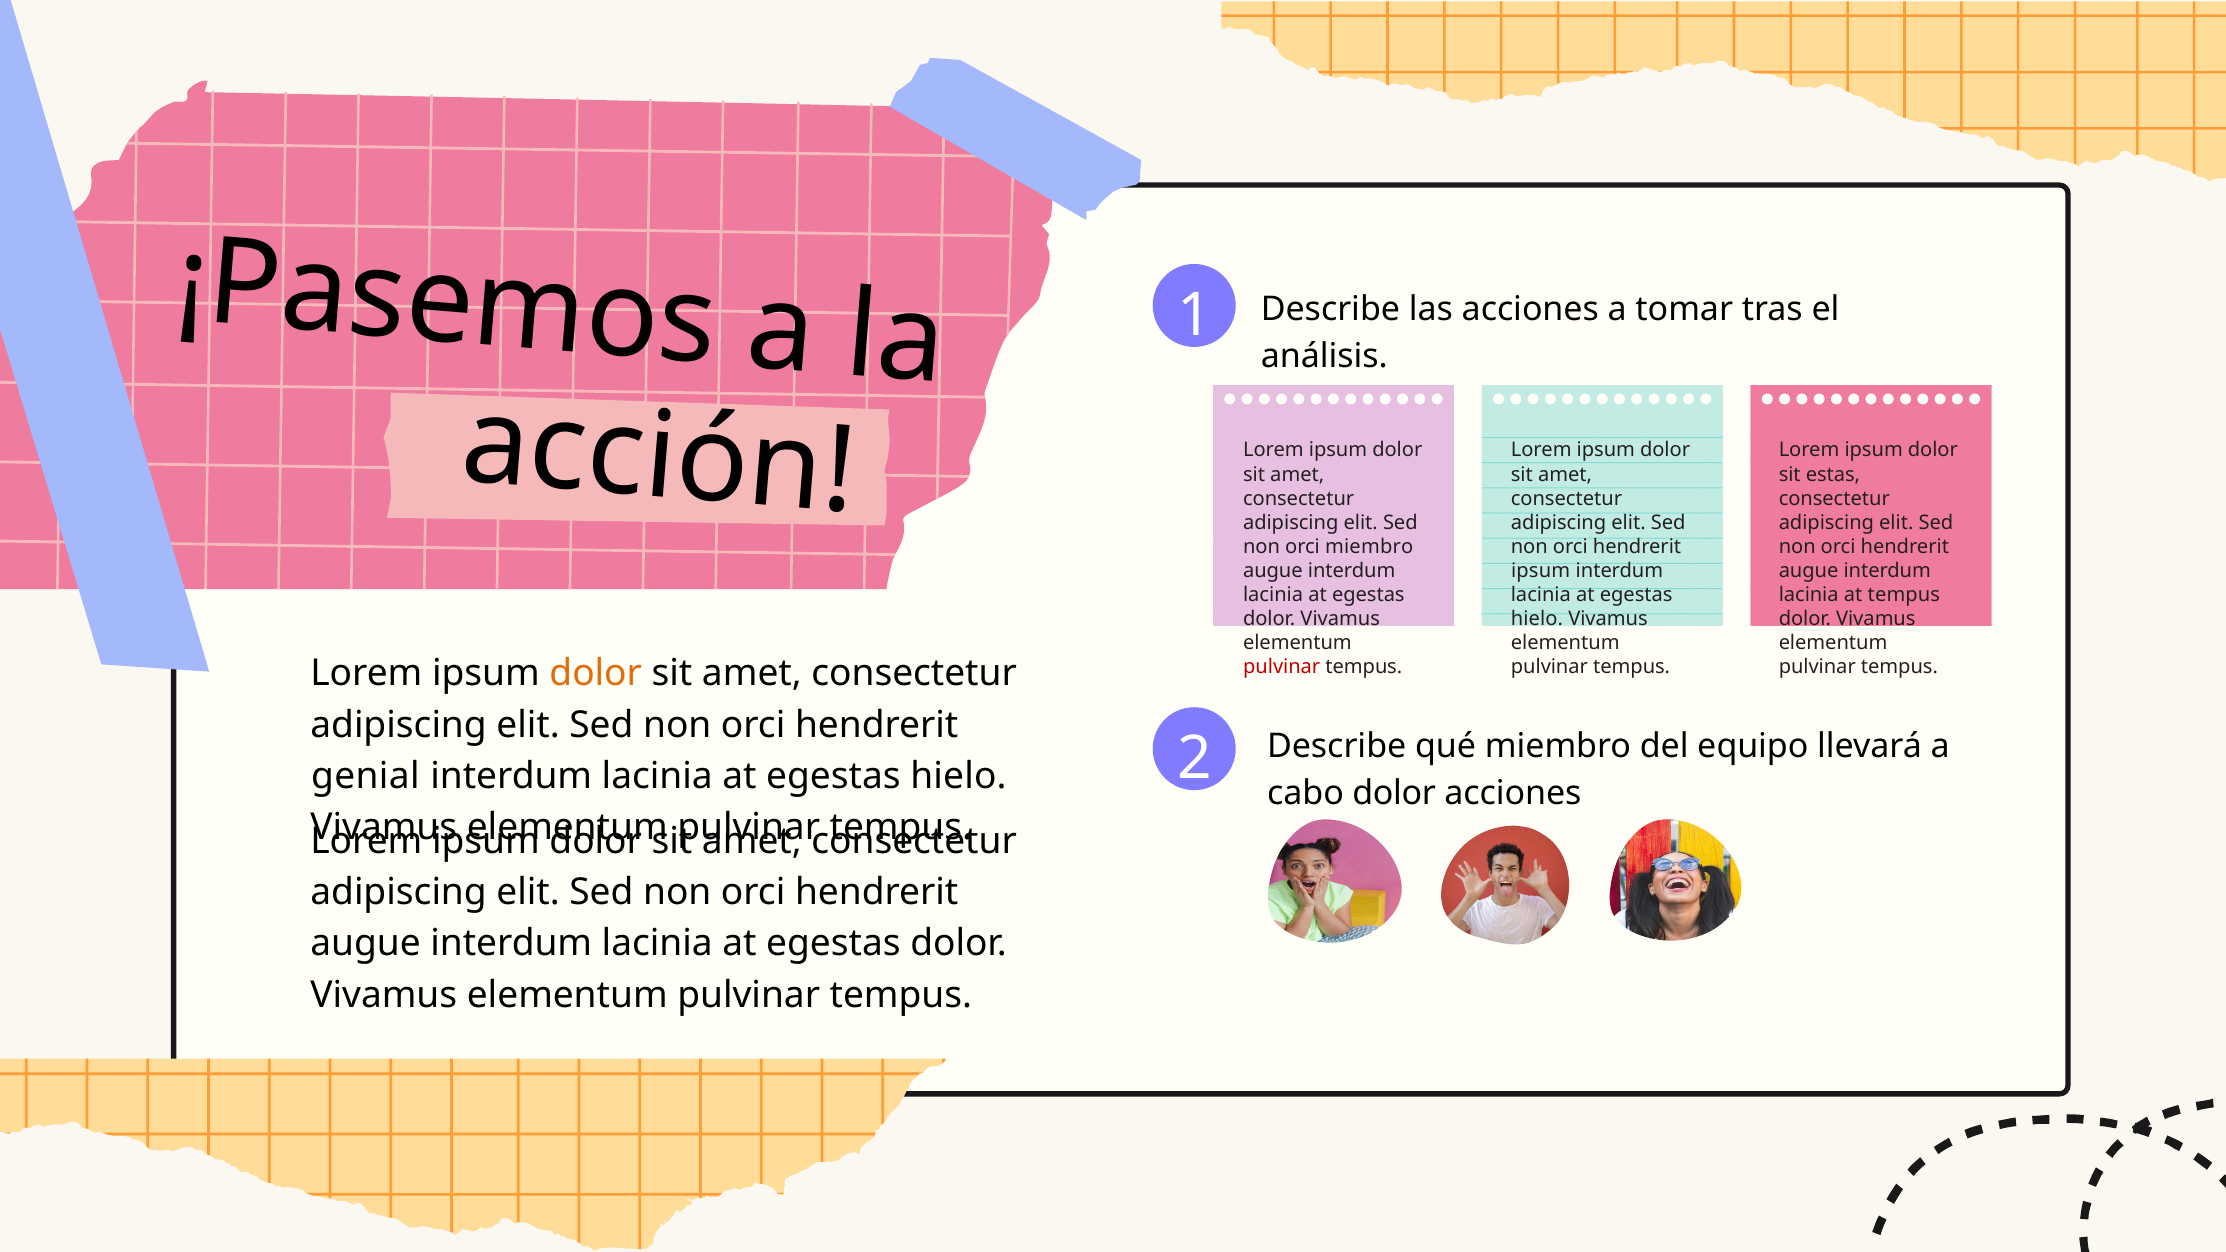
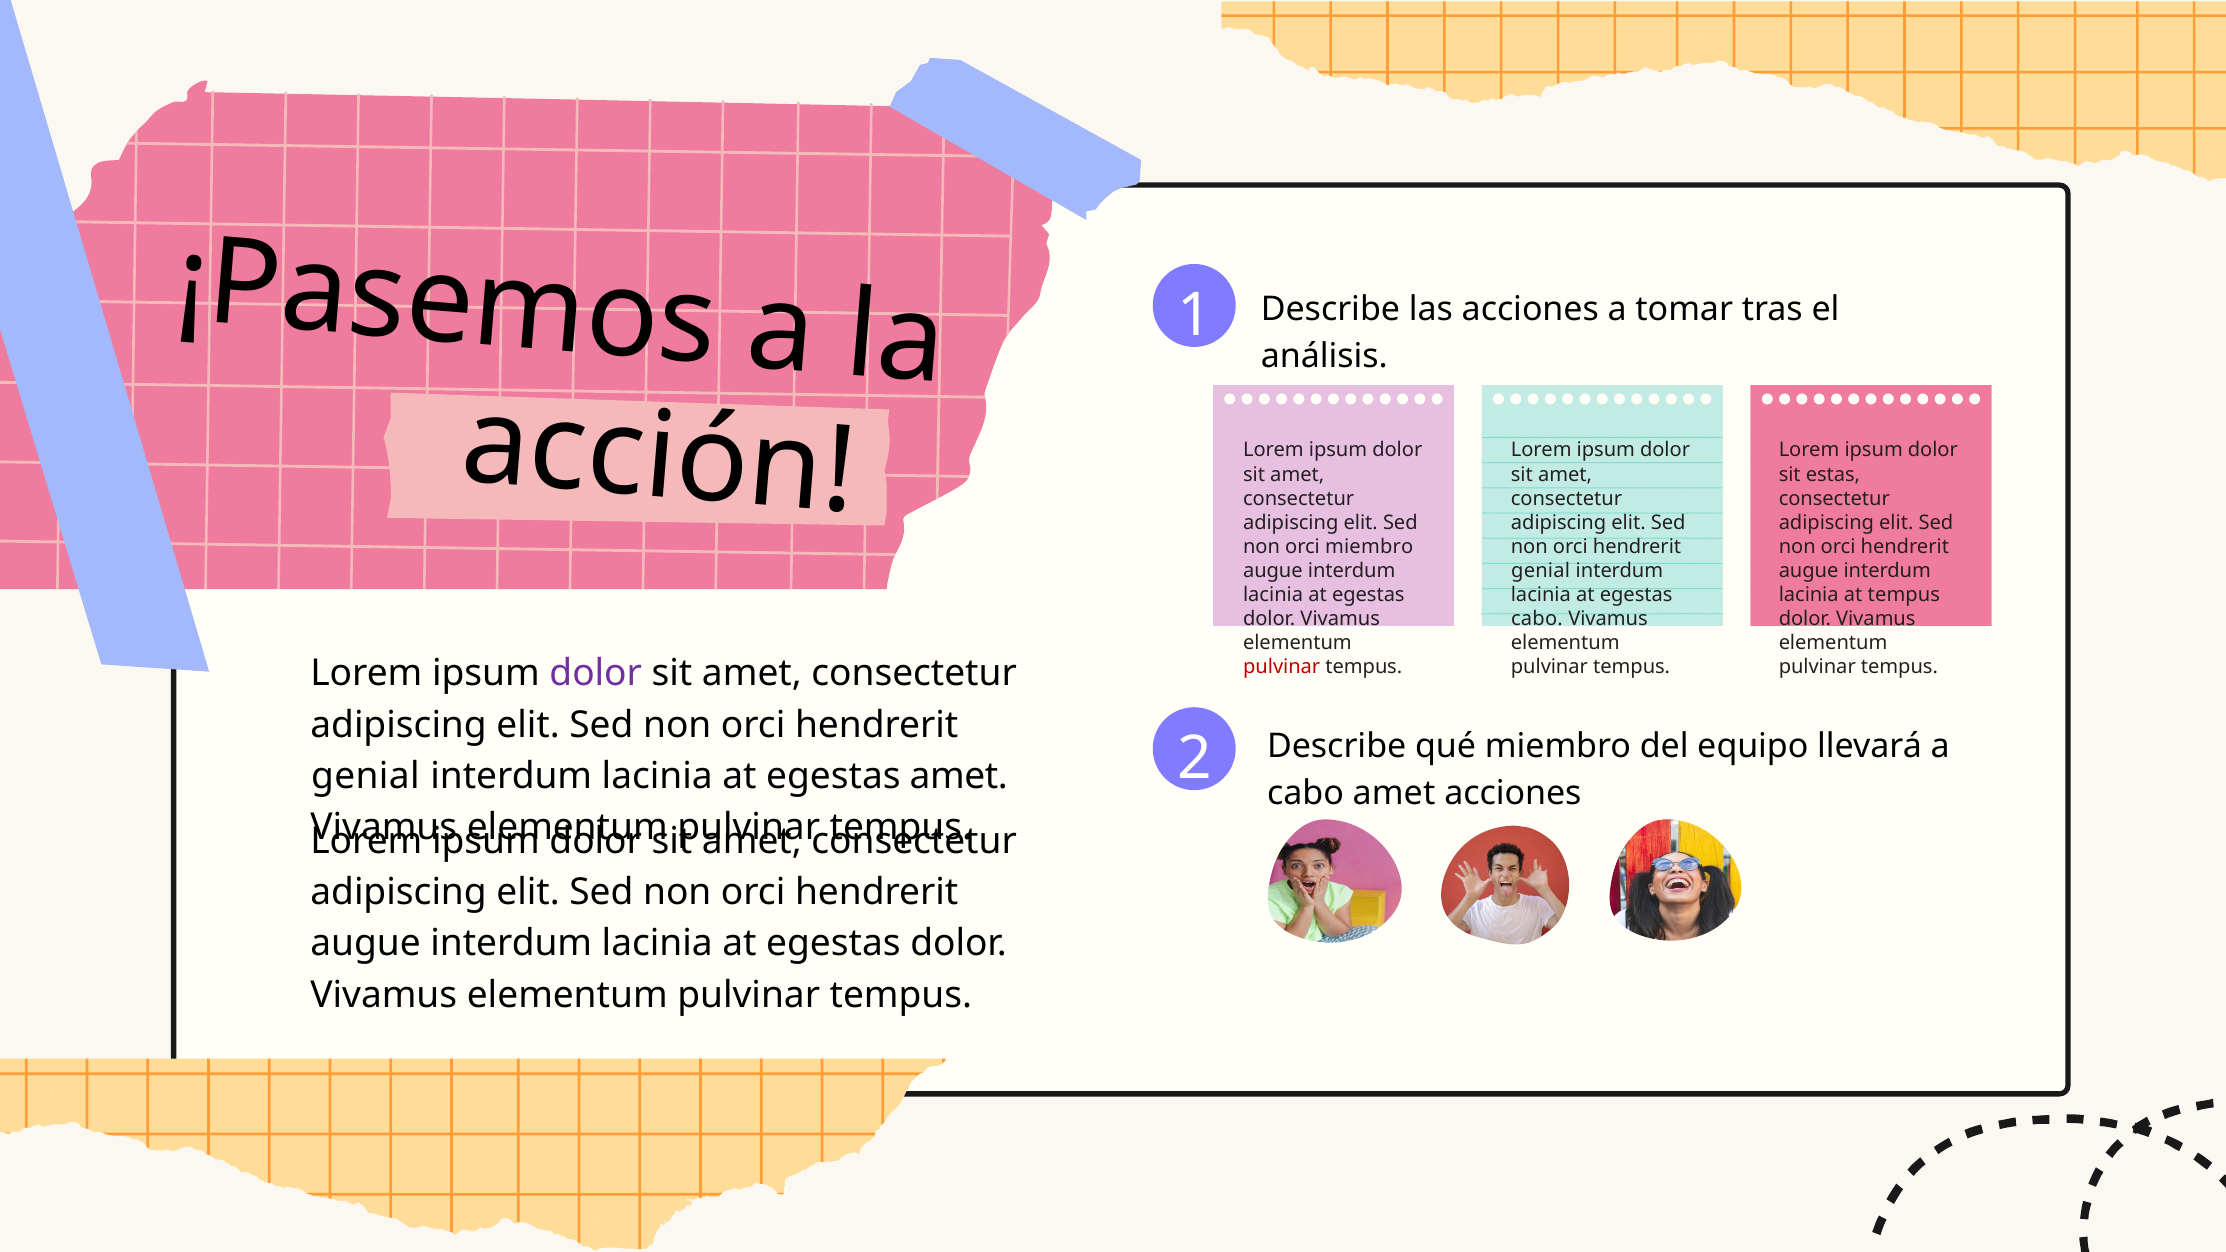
ipsum at (1541, 571): ipsum -> genial
hielo at (1537, 619): hielo -> cabo
dolor at (596, 674) colour: orange -> purple
hielo at (958, 776): hielo -> amet
cabo dolor: dolor -> amet
